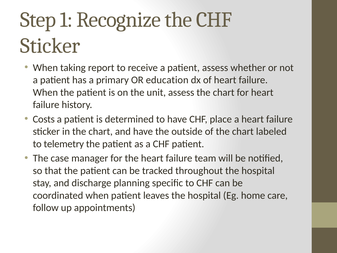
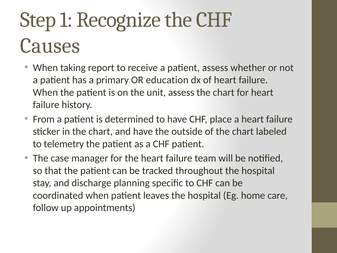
Sticker at (50, 46): Sticker -> Causes
Costs: Costs -> From
